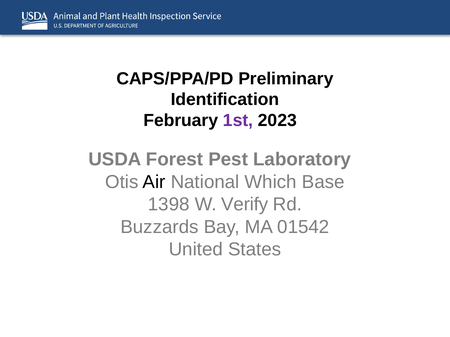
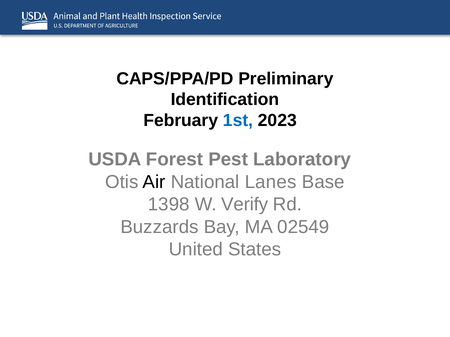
1st colour: purple -> blue
Which: Which -> Lanes
01542: 01542 -> 02549
